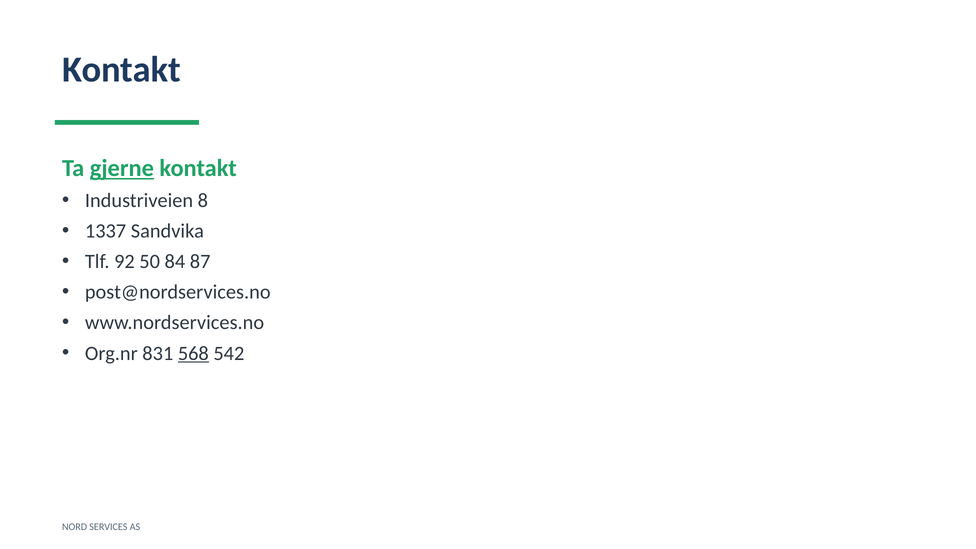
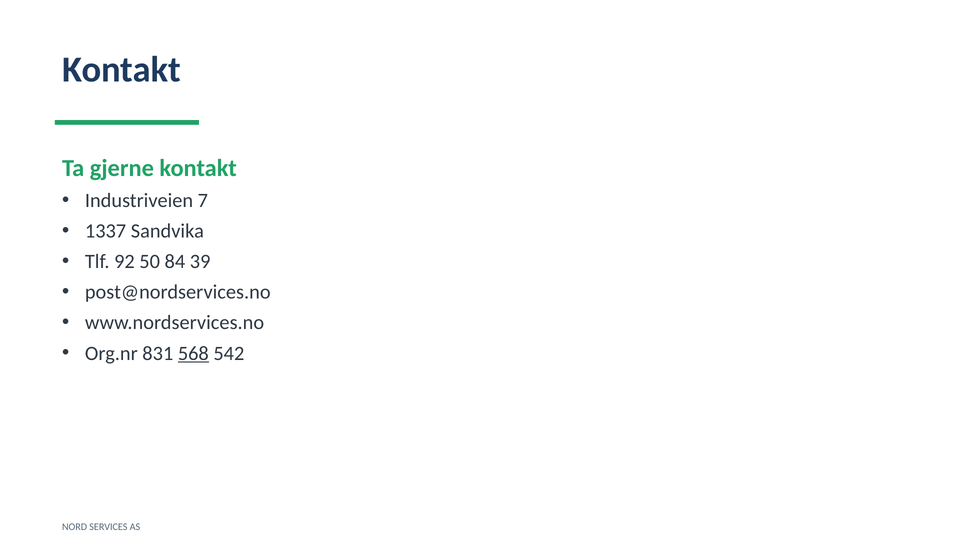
gjerne underline: present -> none
8: 8 -> 7
87: 87 -> 39
